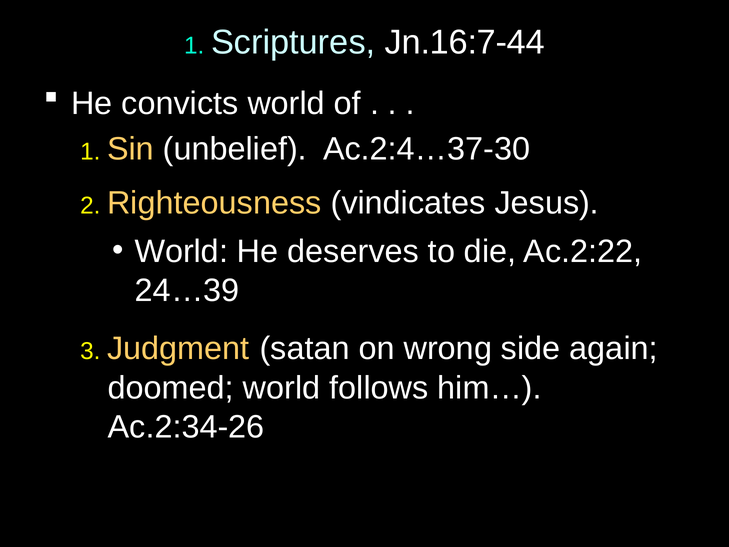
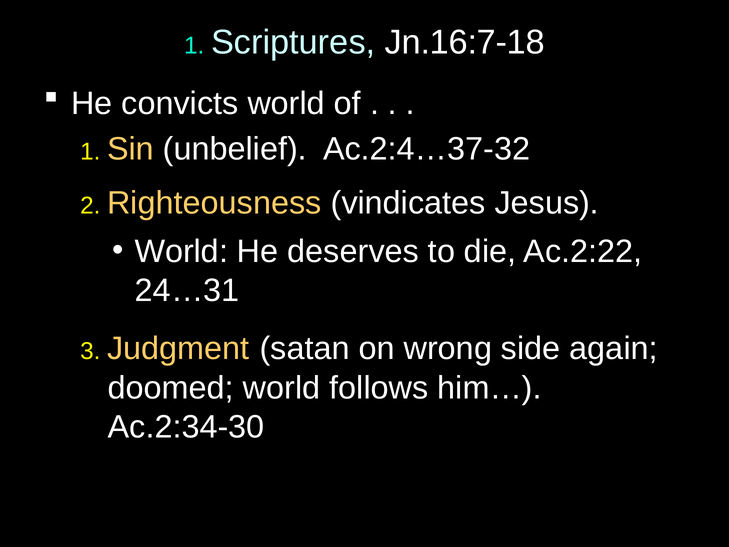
Jn.16:7-44: Jn.16:7-44 -> Jn.16:7-18
Ac.2:4…37-30: Ac.2:4…37-30 -> Ac.2:4…37-32
24…39: 24…39 -> 24…31
Ac.2:34-26: Ac.2:34-26 -> Ac.2:34-30
